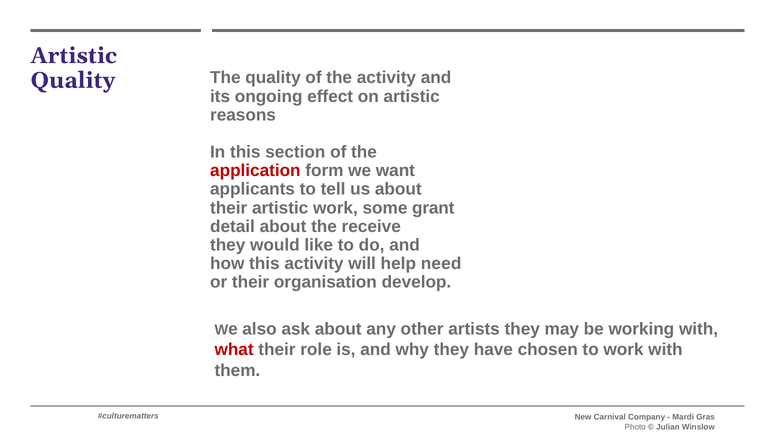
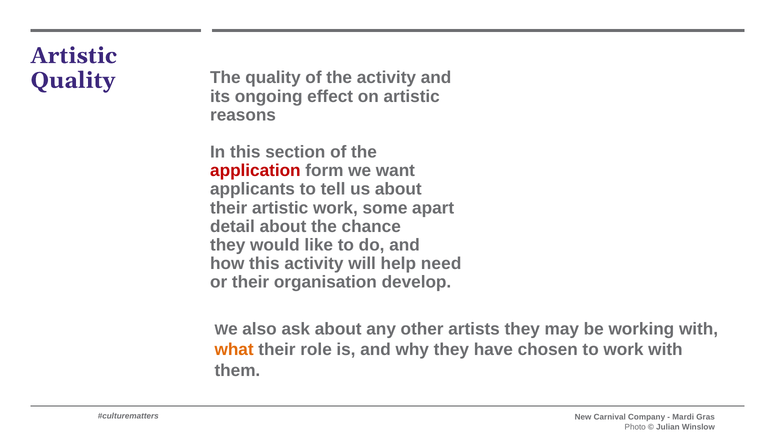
grant: grant -> apart
receive: receive -> chance
what colour: red -> orange
